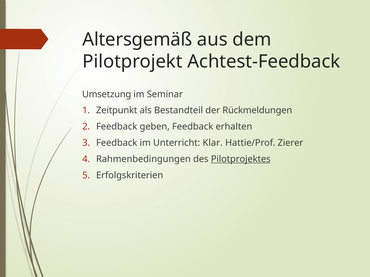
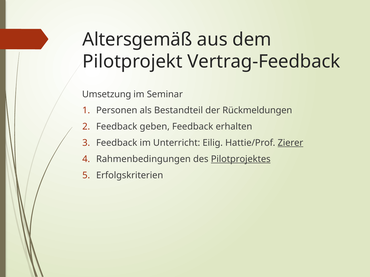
Achtest-Feedback: Achtest-Feedback -> Vertrag-Feedback
Zeitpunkt: Zeitpunkt -> Personen
Klar: Klar -> Eilig
Zierer underline: none -> present
